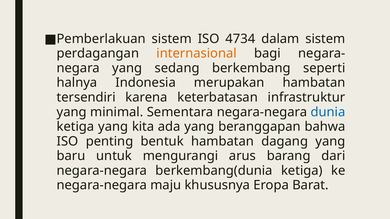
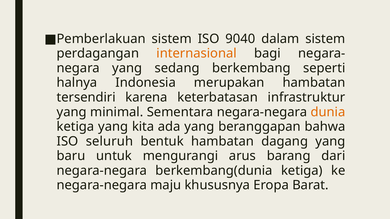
4734: 4734 -> 9040
dunia colour: blue -> orange
penting: penting -> seluruh
